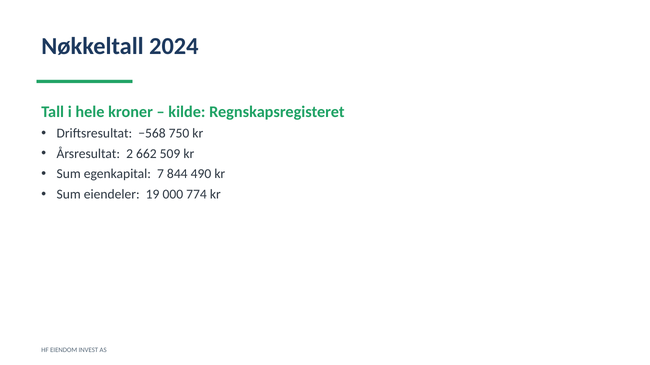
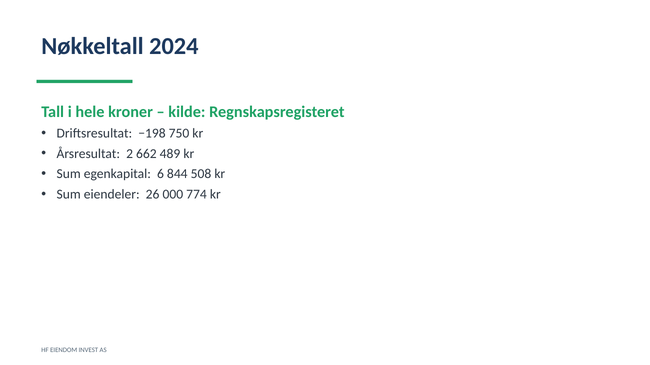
−568: −568 -> −198
509: 509 -> 489
7: 7 -> 6
490: 490 -> 508
19: 19 -> 26
